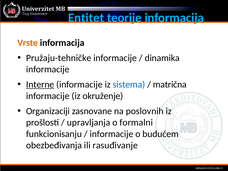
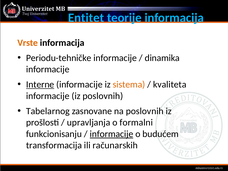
Pružaju-tehničke: Pružaju-tehničke -> Periodu-tehničke
sistema colour: blue -> orange
matrična: matrična -> kvaliteta
iz okruženje: okruženje -> poslovnih
Organizaciji: Organizaciji -> Tabelarnog
informacije at (112, 134) underline: none -> present
obezbeđivanja: obezbeđivanja -> transformacija
rasuđivanje: rasuđivanje -> računarskih
